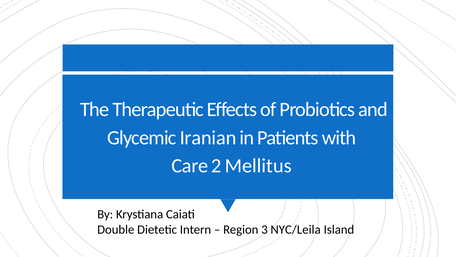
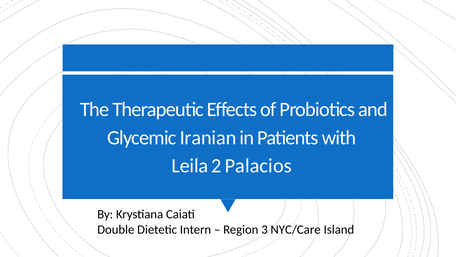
Care: Care -> Leila
Mellitus: Mellitus -> Palacios
NYC/Leila: NYC/Leila -> NYC/Care
